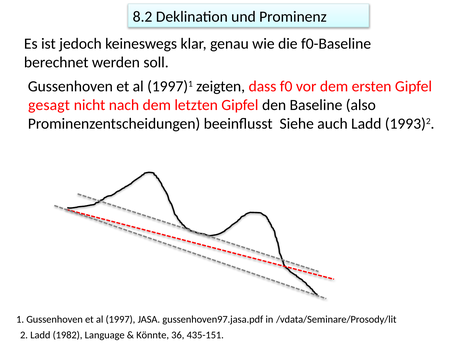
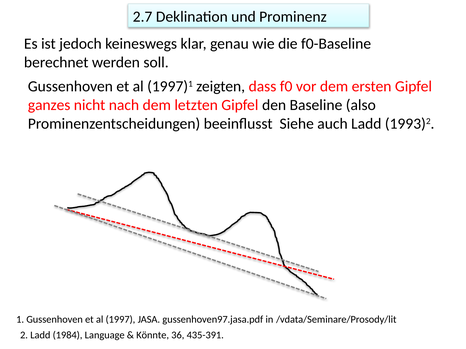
8.2: 8.2 -> 2.7
gesagt: gesagt -> ganzes
1982: 1982 -> 1984
435-151: 435-151 -> 435-391
